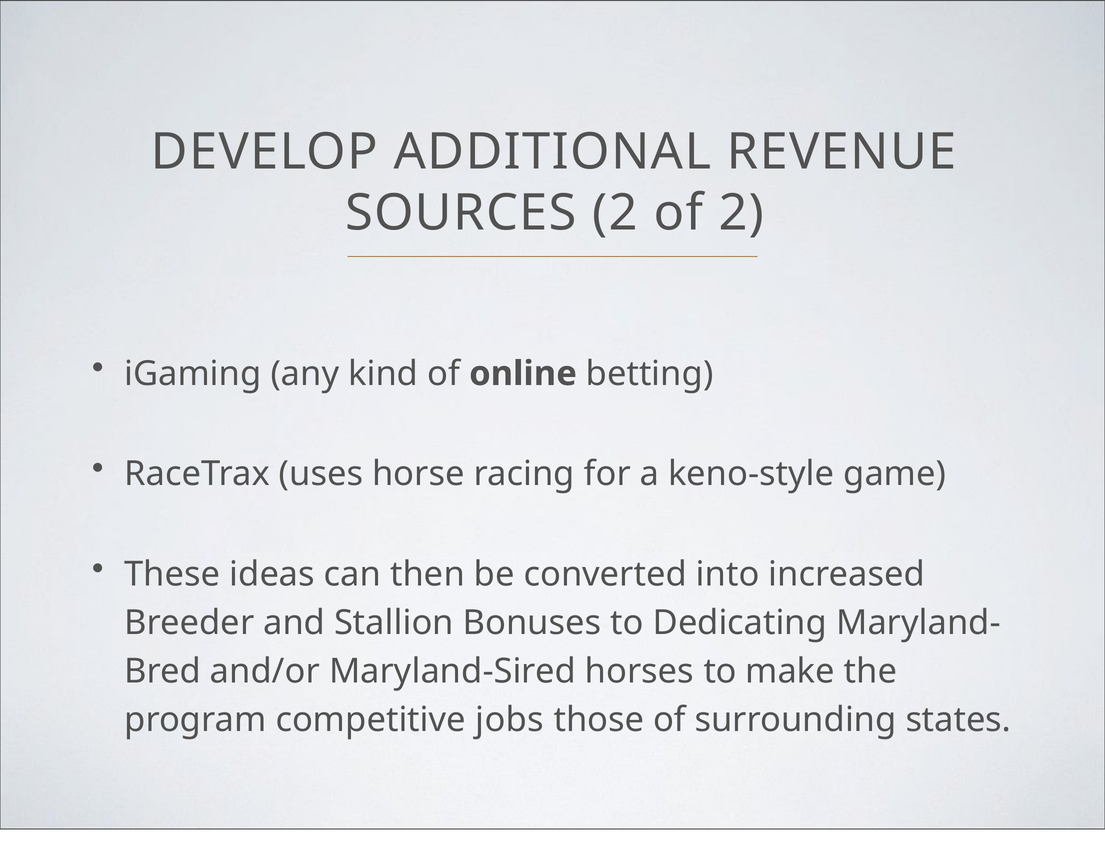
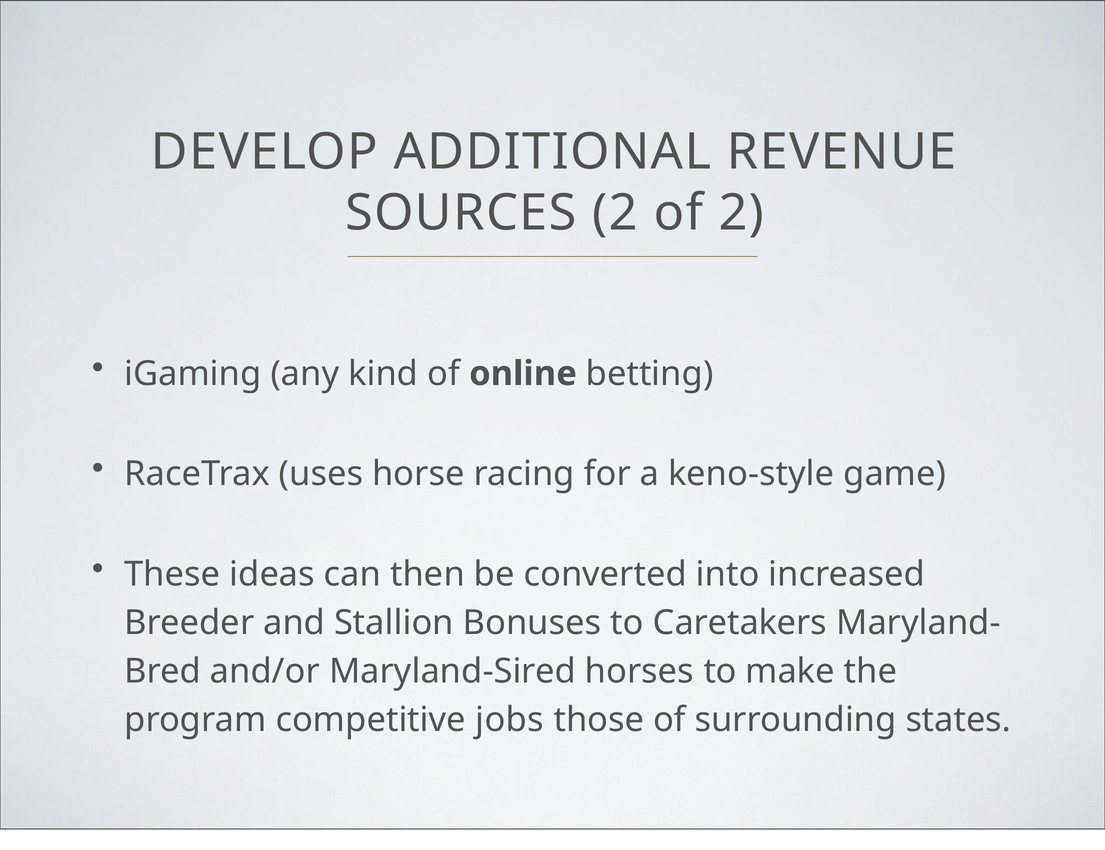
Dedicating: Dedicating -> Caretakers
